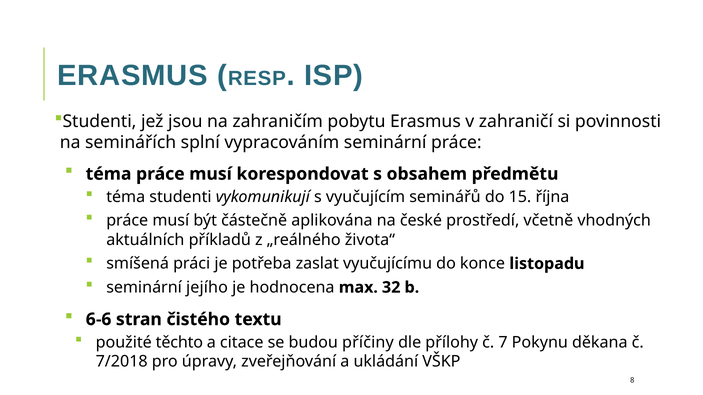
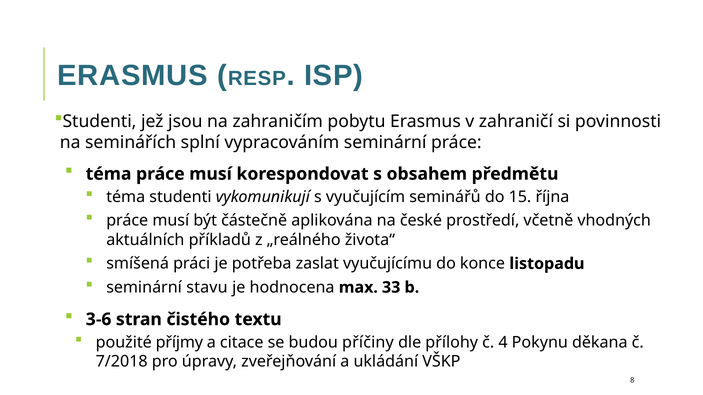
jejího: jejího -> stavu
32: 32 -> 33
6-6: 6-6 -> 3-6
těchto: těchto -> příjmy
7: 7 -> 4
